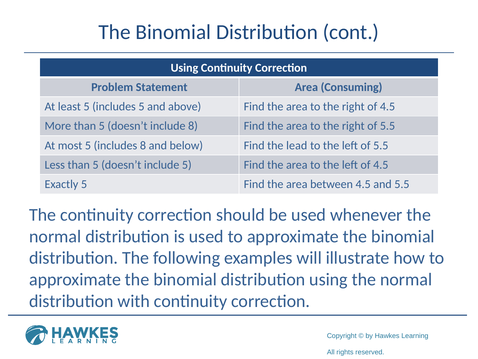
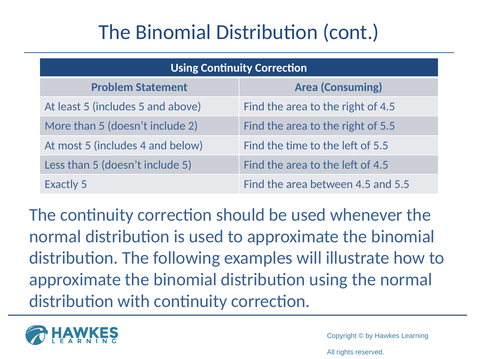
include 8: 8 -> 2
includes 8: 8 -> 4
lead: lead -> time
